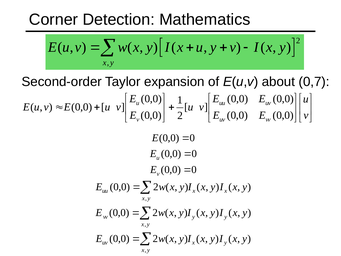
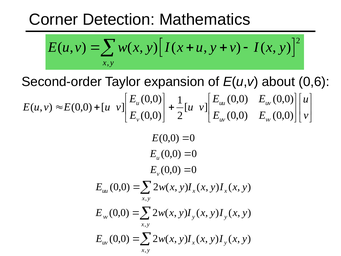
0,7: 0,7 -> 0,6
